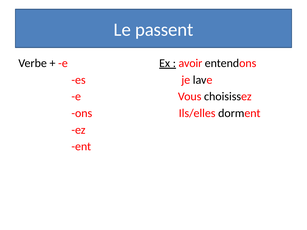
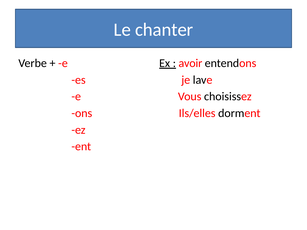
passent: passent -> chanter
